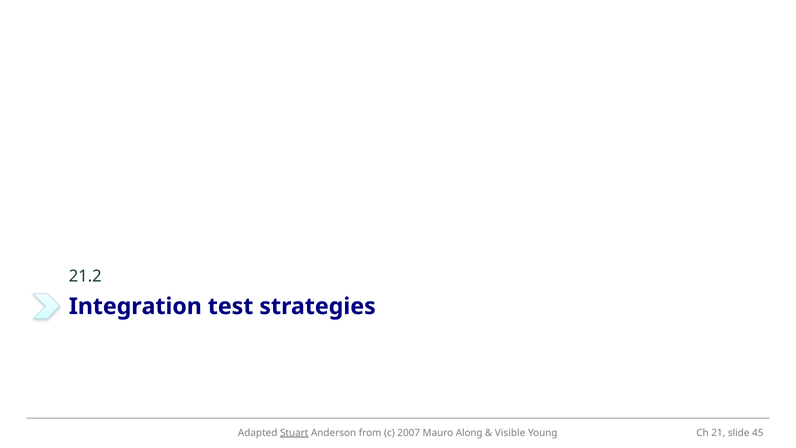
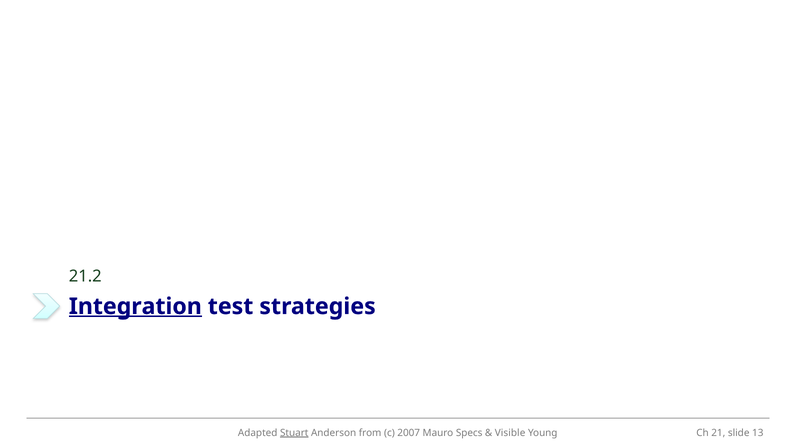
Integration underline: none -> present
Along: Along -> Specs
45: 45 -> 13
